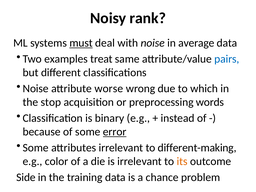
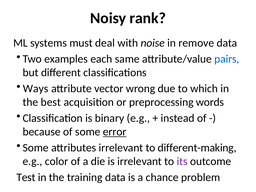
must underline: present -> none
average: average -> remove
treat: treat -> each
Noise at (36, 89): Noise -> Ways
worse: worse -> vector
stop: stop -> best
its colour: orange -> purple
Side: Side -> Test
